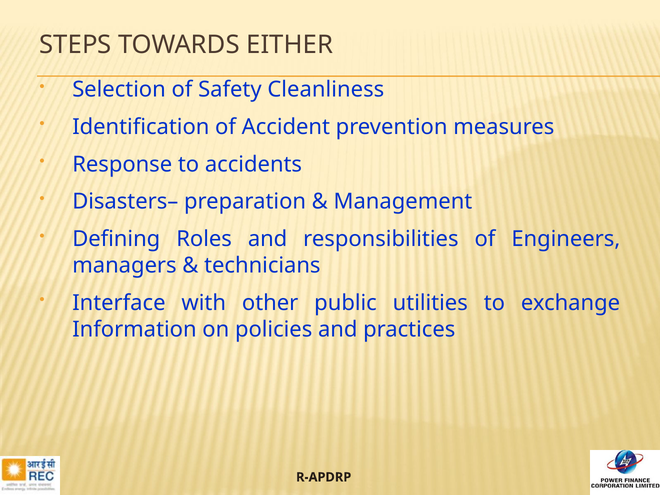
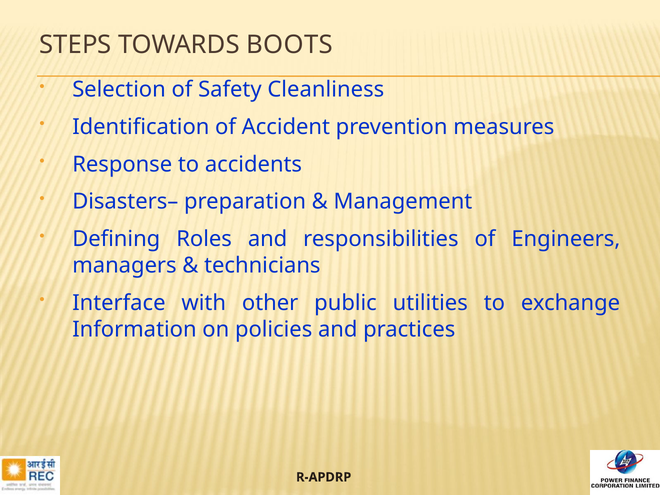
EITHER: EITHER -> BOOTS
